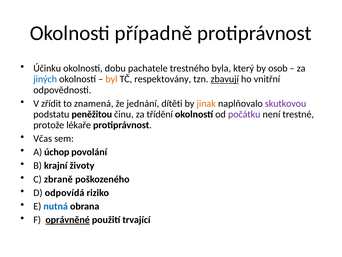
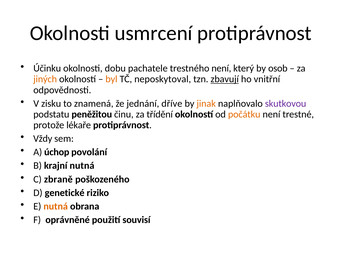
případně: případně -> usmrcení
trestného byla: byla -> není
jiných colour: blue -> orange
respektovány: respektovány -> neposkytoval
zřídit: zřídit -> zisku
dítěti: dítěti -> dříve
počátku colour: purple -> orange
Včas: Včas -> Vždy
krajní životy: životy -> nutná
odpovídá: odpovídá -> genetické
nutná at (56, 206) colour: blue -> orange
oprávněné underline: present -> none
trvající: trvající -> souvisí
